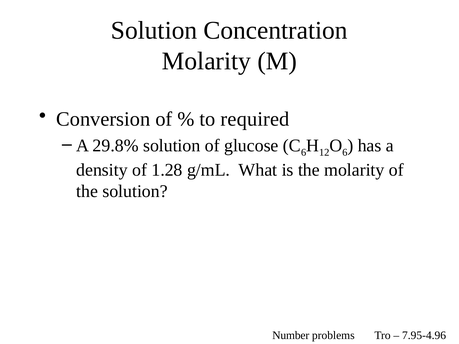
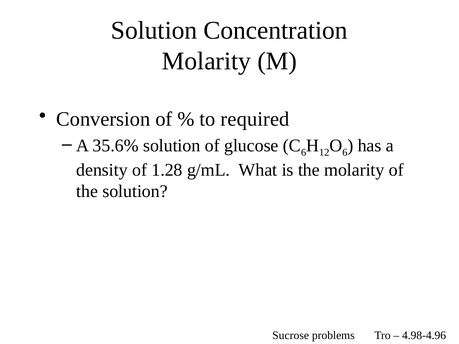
29.8%: 29.8% -> 35.6%
Number: Number -> Sucrose
7.95-4.96: 7.95-4.96 -> 4.98-4.96
